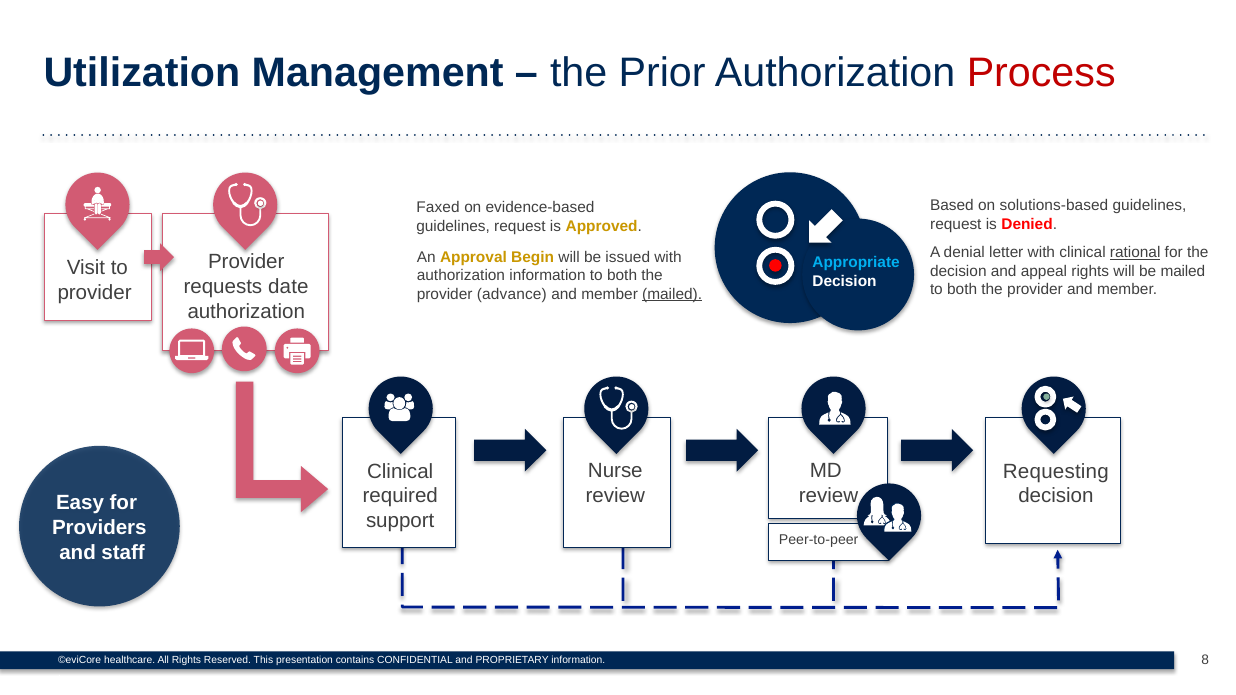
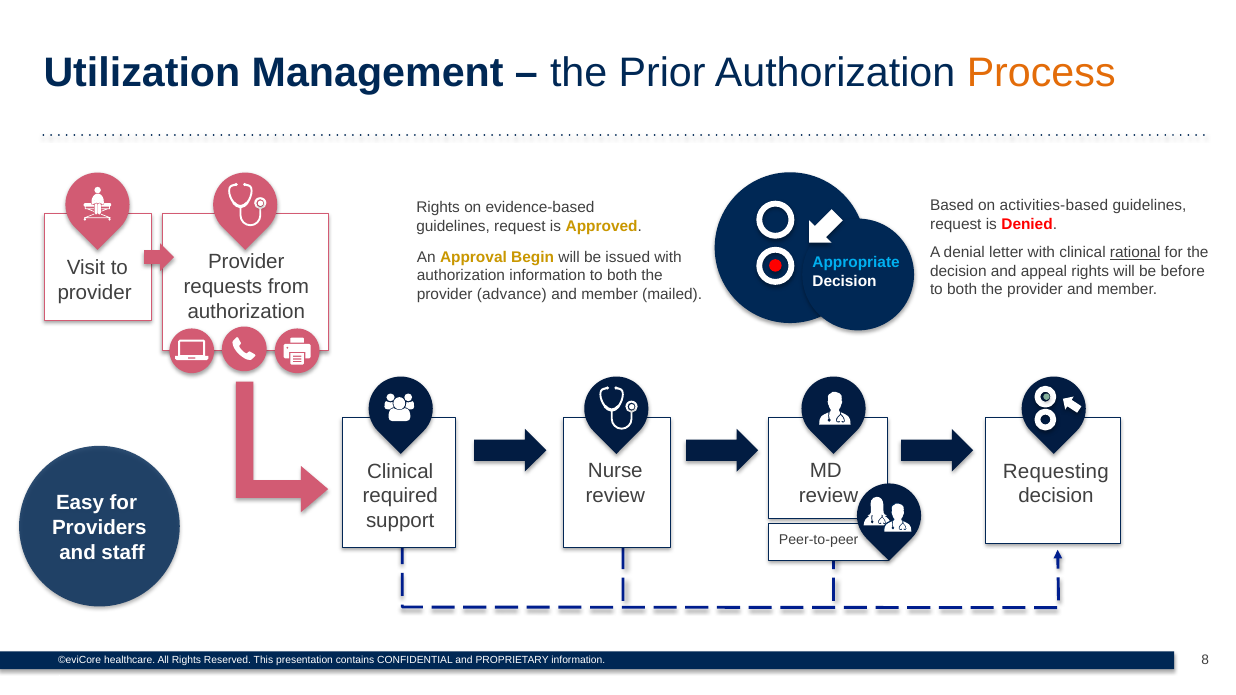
Process colour: red -> orange
solutions-based: solutions-based -> activities-based
Faxed at (438, 208): Faxed -> Rights
be mailed: mailed -> before
date: date -> from
mailed at (672, 294) underline: present -> none
